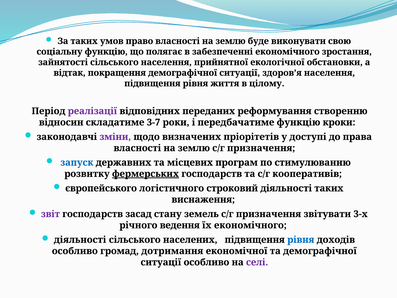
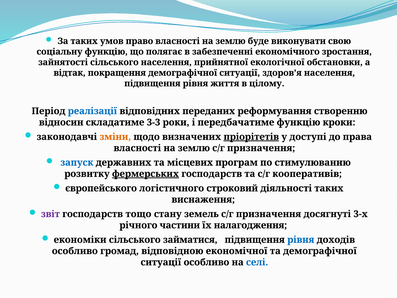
реалізації colour: purple -> blue
3-7: 3-7 -> 3-3
зміни colour: purple -> orange
пріорітетів underline: none -> present
засад: засад -> тощо
звітувати: звітувати -> досягнуті
ведення: ведення -> частини
їх економічного: економічного -> налагодження
діяльності at (80, 240): діяльності -> економіки
населених: населених -> займатися
дотримання: дотримання -> відповідною
селі colour: purple -> blue
